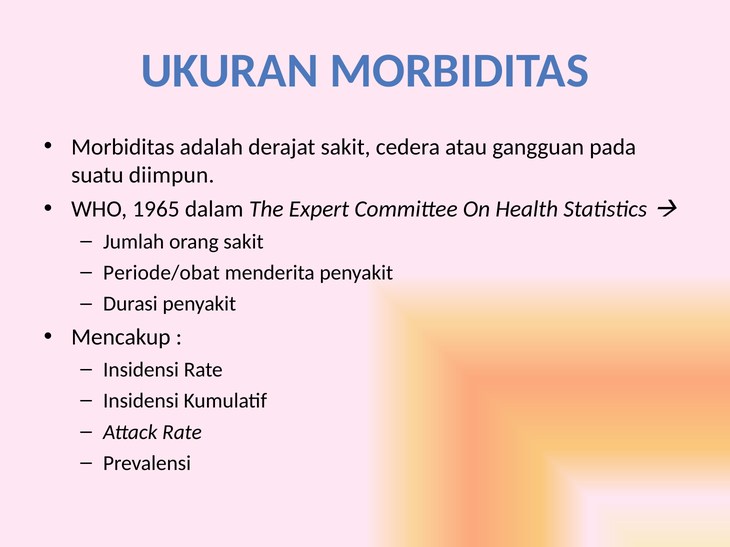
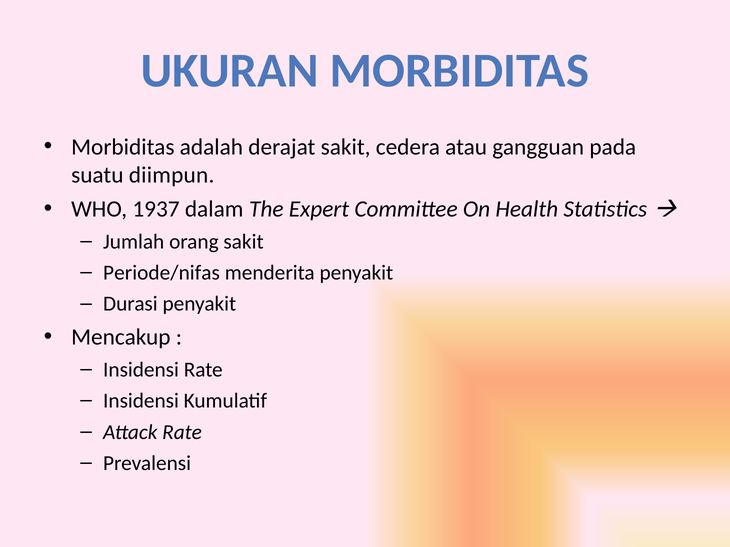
1965: 1965 -> 1937
Periode/obat: Periode/obat -> Periode/nifas
